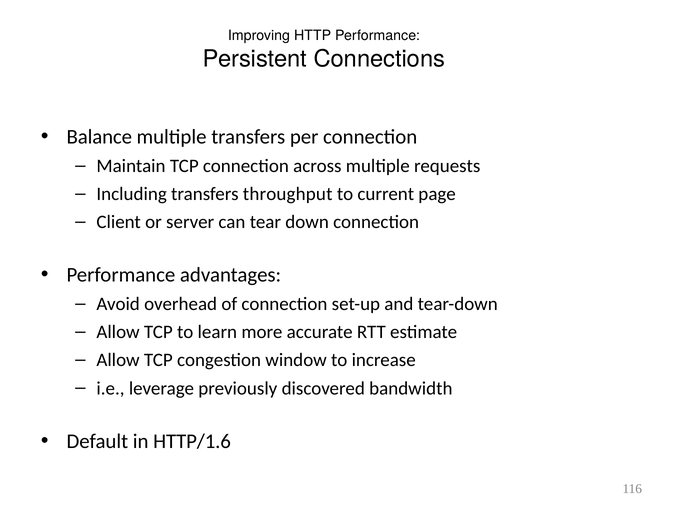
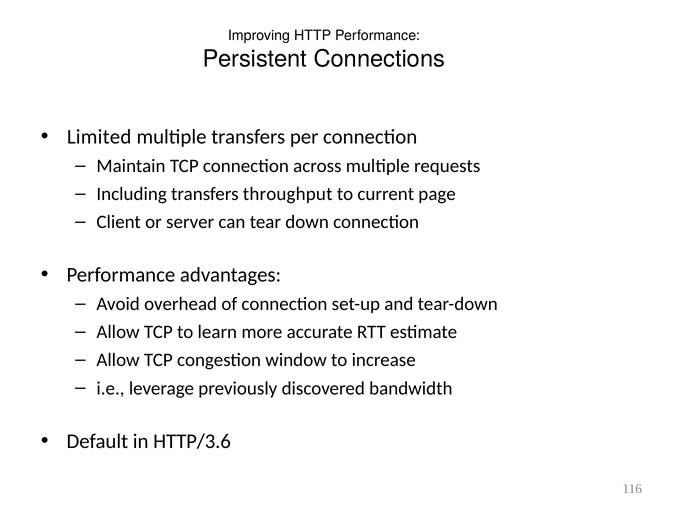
Balance: Balance -> Limited
HTTP/1.6: HTTP/1.6 -> HTTP/3.6
